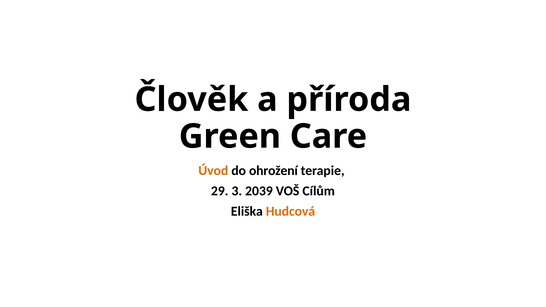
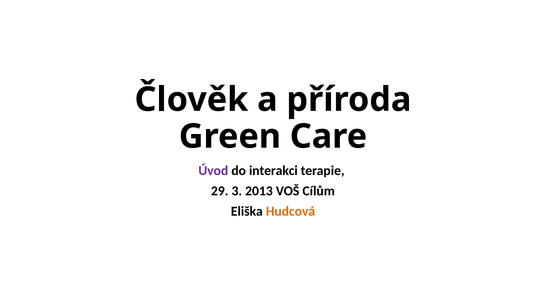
Úvod colour: orange -> purple
ohrožení: ohrožení -> interakci
2039: 2039 -> 2013
